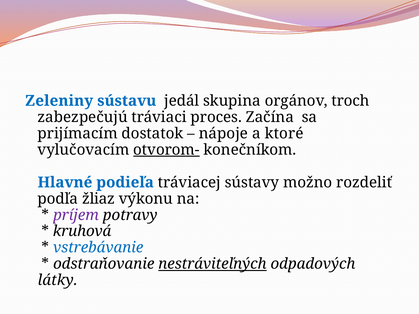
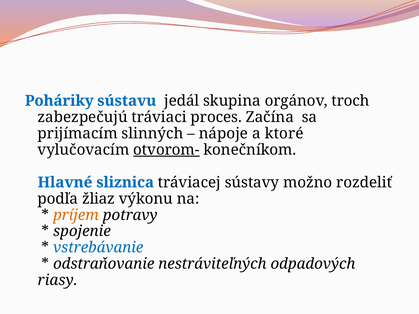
Zeleniny: Zeleniny -> Poháriky
dostatok: dostatok -> slinných
podieľa: podieľa -> sliznica
príjem colour: purple -> orange
kruhová: kruhová -> spojenie
nestráviteľných underline: present -> none
látky: látky -> riasy
